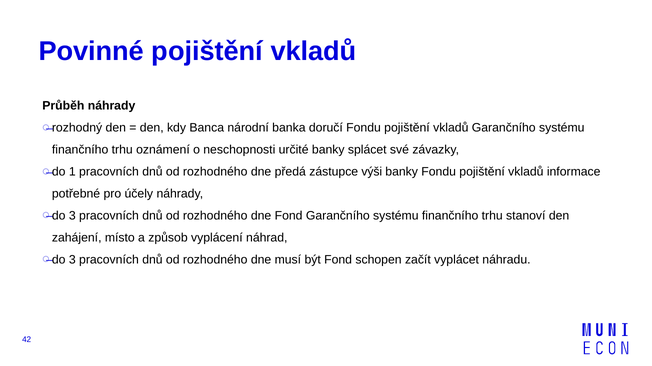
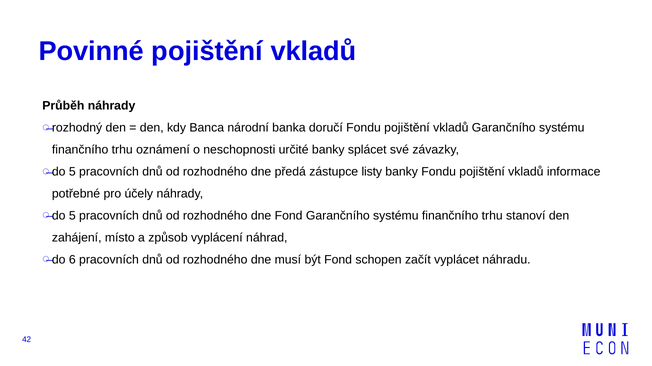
1 at (72, 172): 1 -> 5
výši: výši -> listy
3 at (72, 216): 3 -> 5
3 at (72, 260): 3 -> 6
